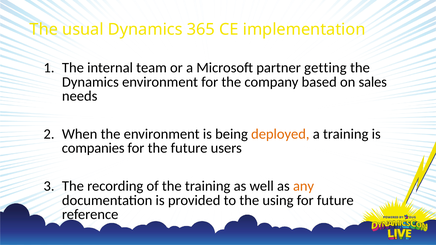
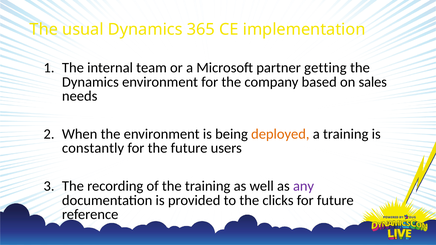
companies: companies -> constantly
any colour: orange -> purple
using: using -> clicks
